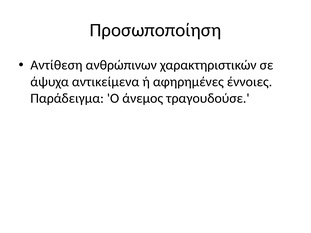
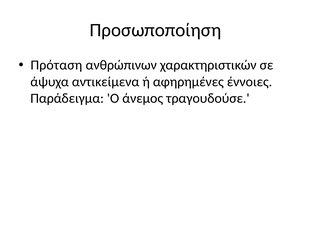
Αντίθεση: Αντίθεση -> Πρόταση
